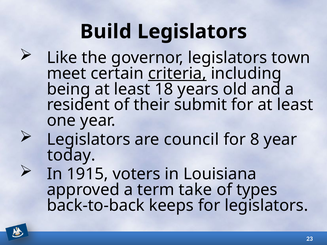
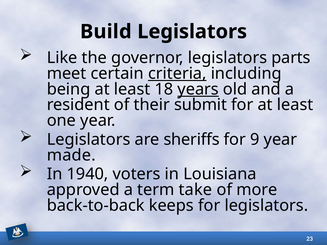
town: town -> parts
years underline: none -> present
council: council -> sheriffs
8: 8 -> 9
today: today -> made
1915: 1915 -> 1940
types: types -> more
